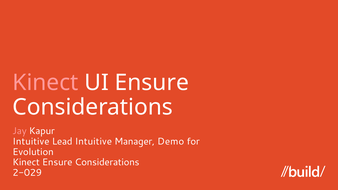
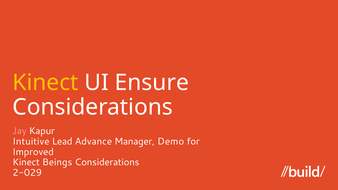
Kinect at (45, 83) colour: pink -> yellow
Lead Intuitive: Intuitive -> Advance
Evolution: Evolution -> Improved
Kinect Ensure: Ensure -> Beings
